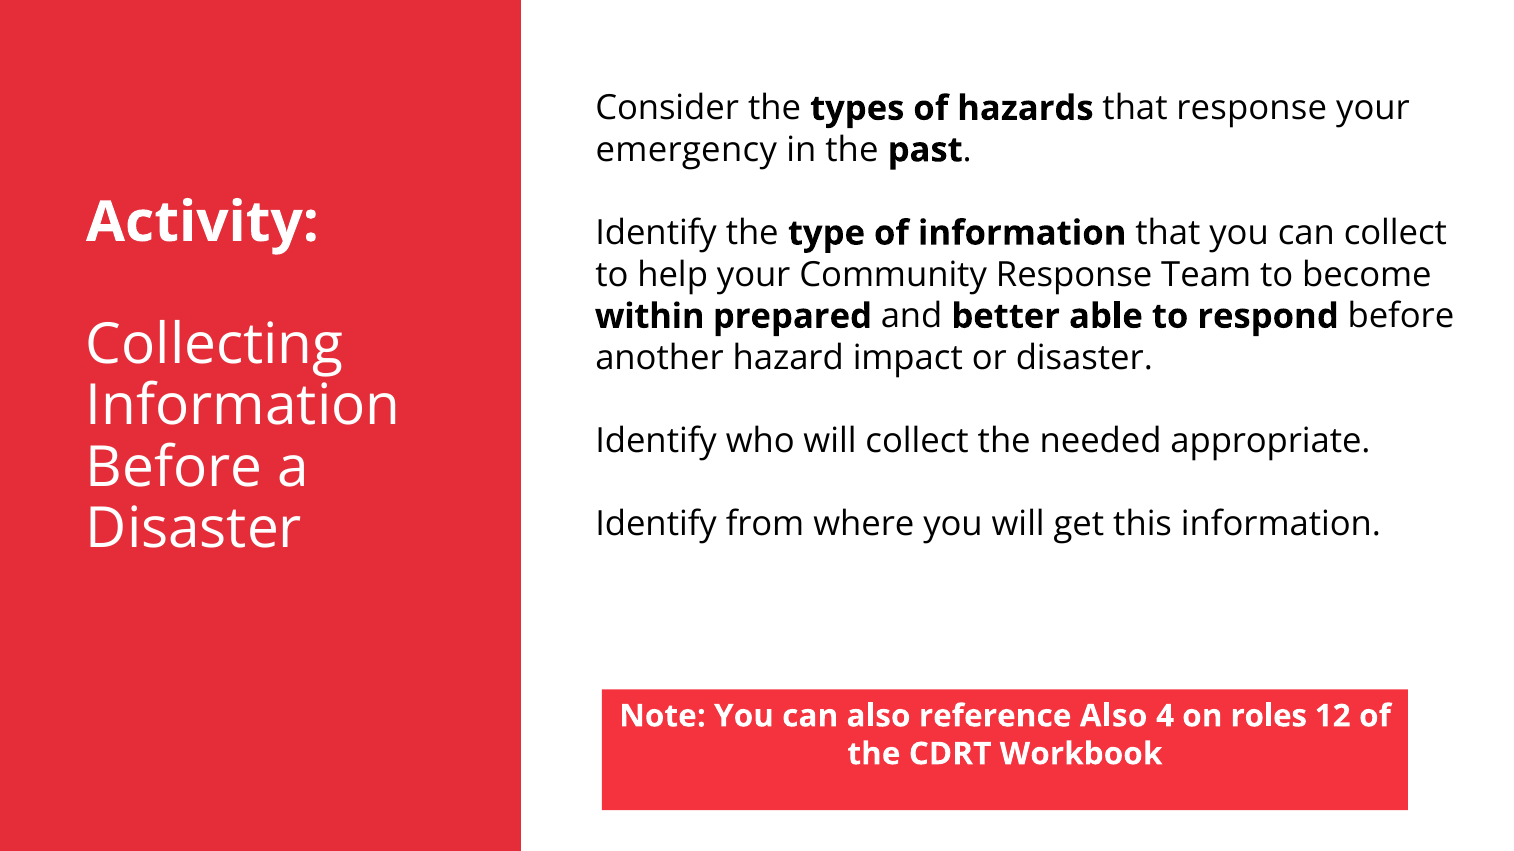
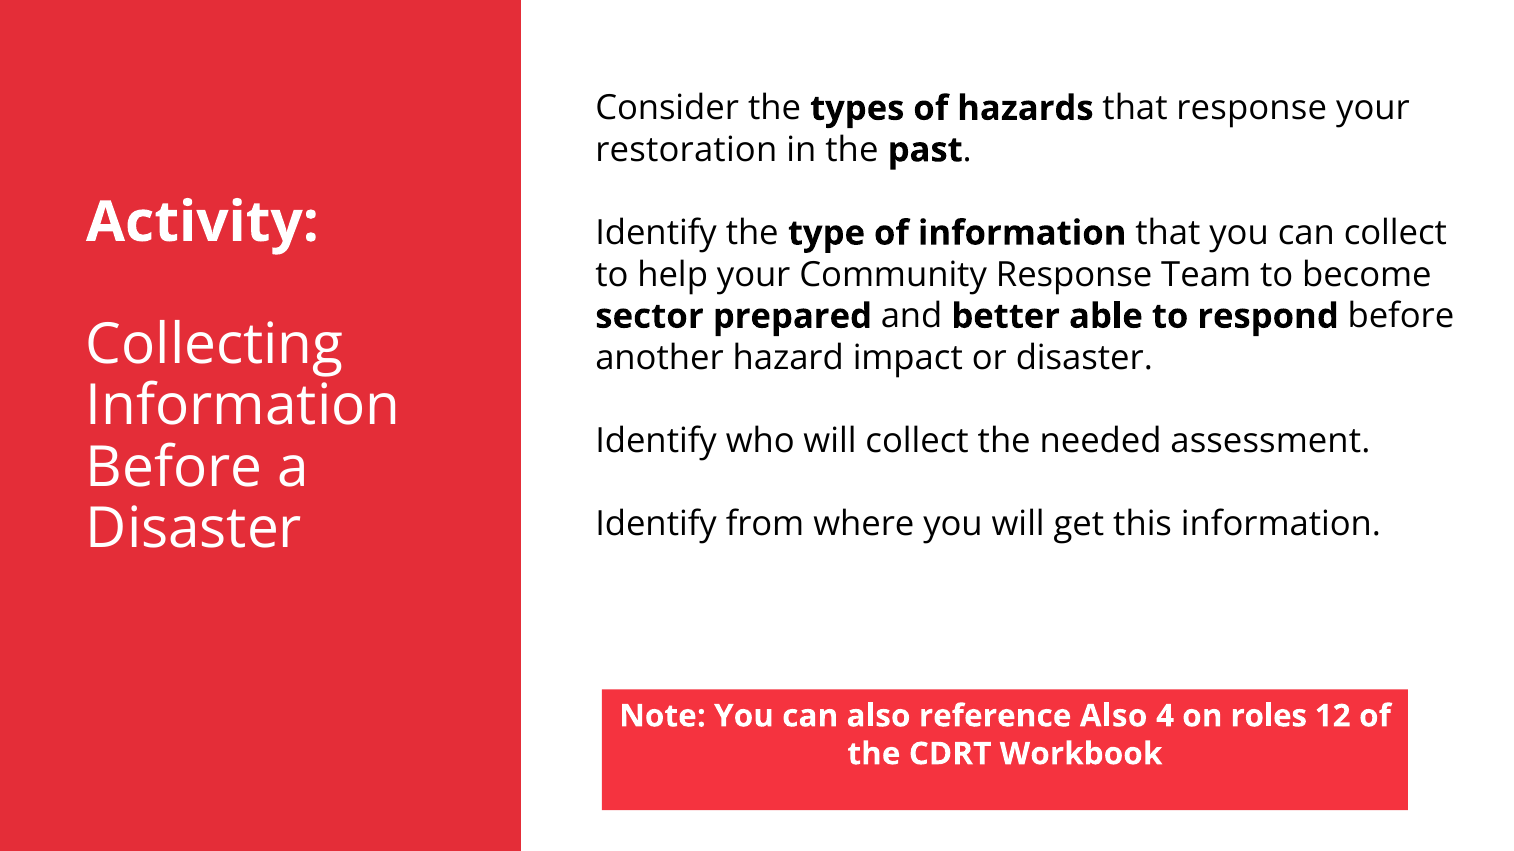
emergency: emergency -> restoration
within: within -> sector
appropriate: appropriate -> assessment
